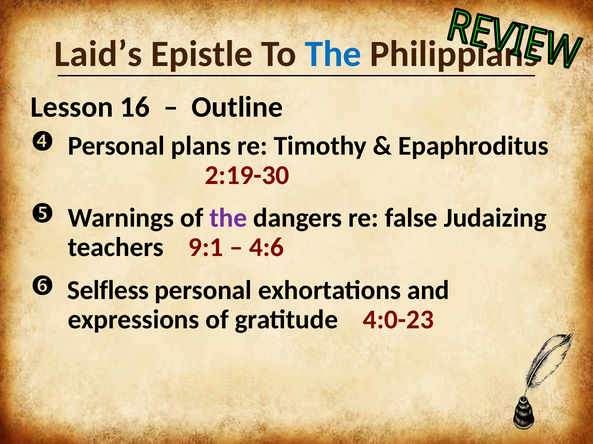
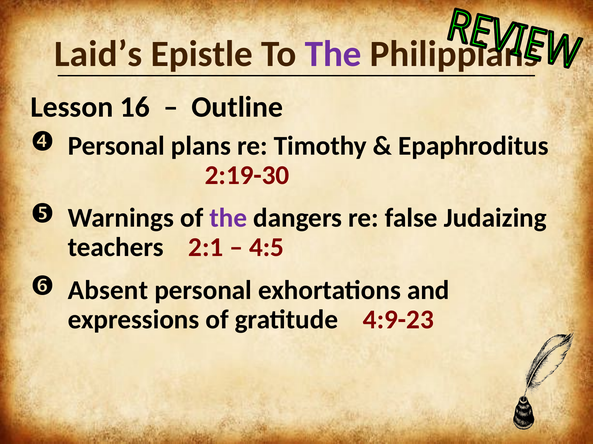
The at (333, 54) colour: blue -> purple
9:1: 9:1 -> 2:1
4:6: 4:6 -> 4:5
Selfless: Selfless -> Absent
4:0-23: 4:0-23 -> 4:9-23
